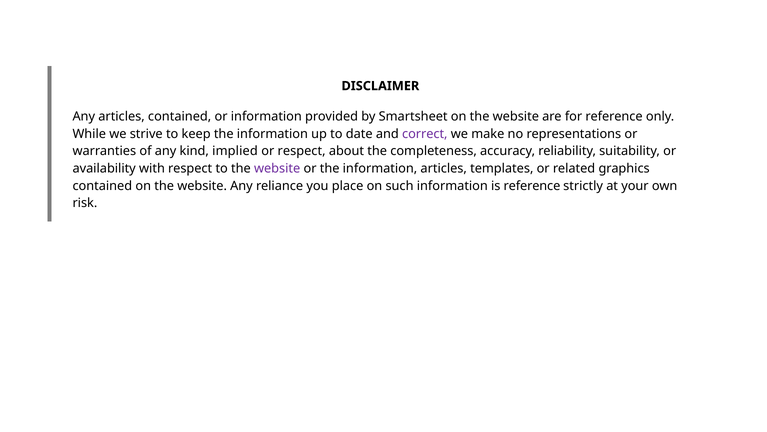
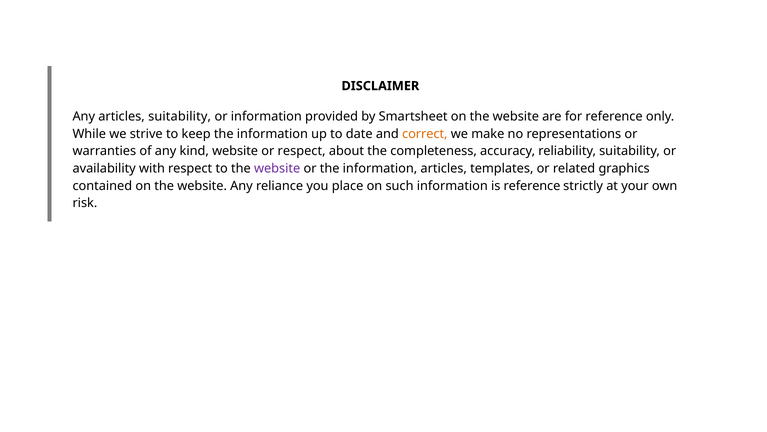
articles contained: contained -> suitability
correct colour: purple -> orange
kind implied: implied -> website
